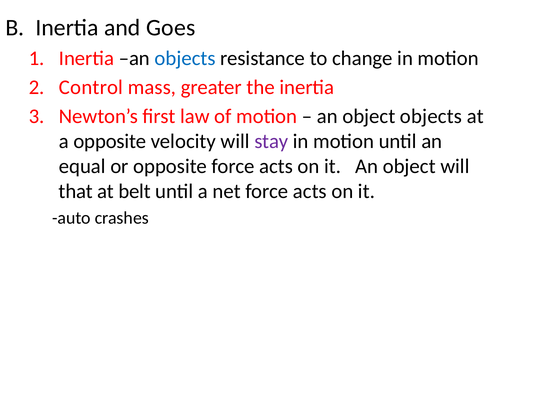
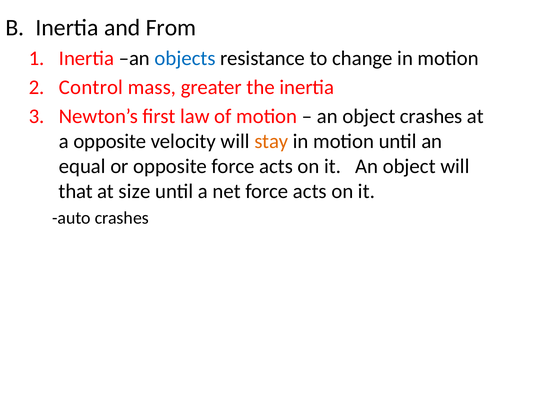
Goes: Goes -> From
object objects: objects -> crashes
stay colour: purple -> orange
belt: belt -> size
